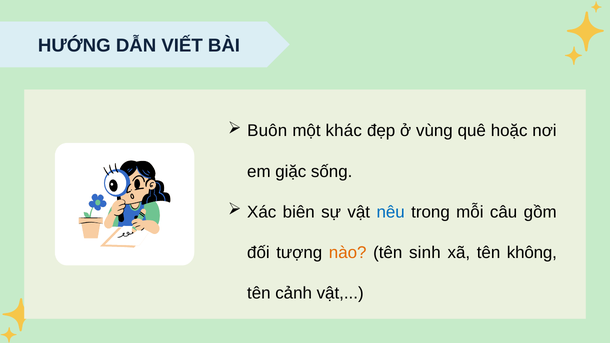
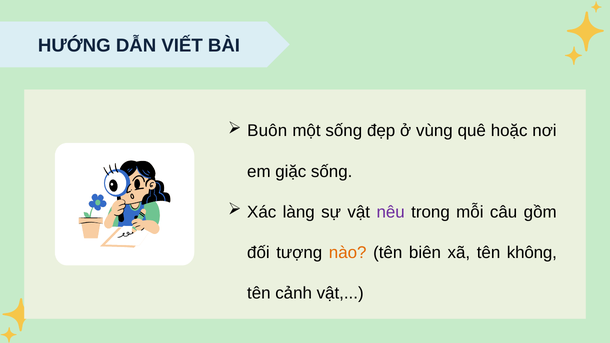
một khác: khác -> sống
biên: biên -> làng
nêu colour: blue -> purple
sinh: sinh -> biên
